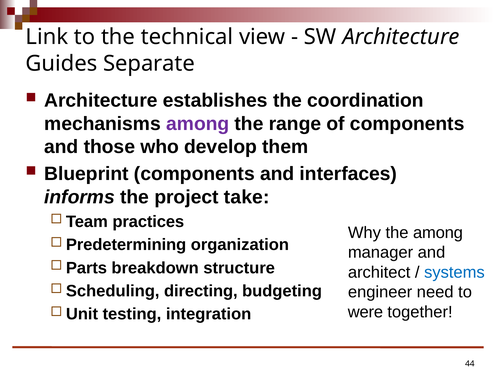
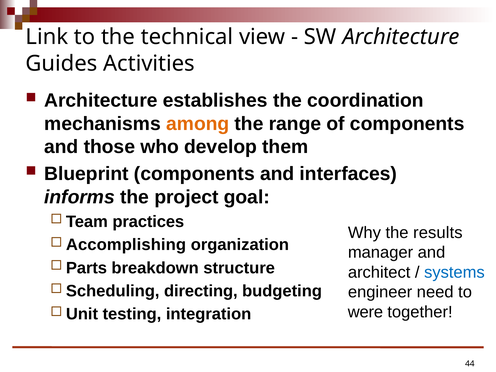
Separate: Separate -> Activities
among at (198, 124) colour: purple -> orange
take: take -> goal
the among: among -> results
Predetermining: Predetermining -> Accomplishing
